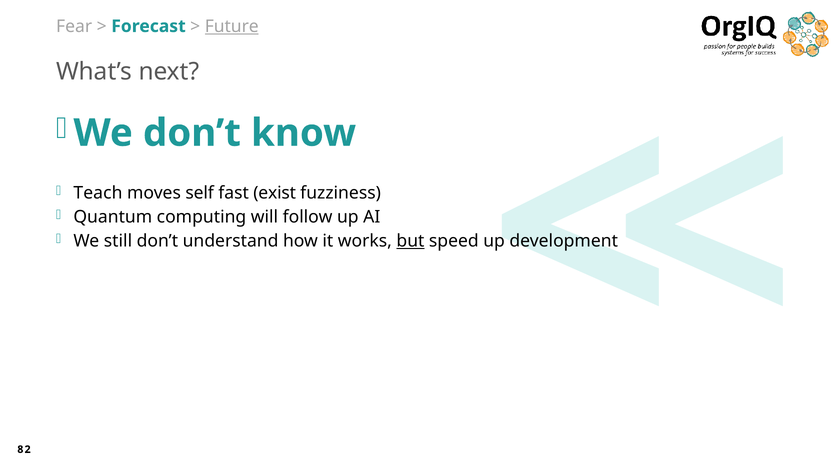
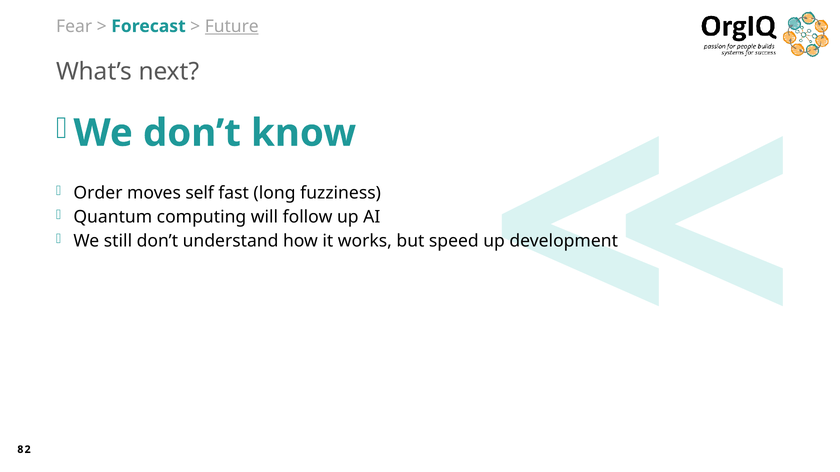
Teach: Teach -> Order
exist: exist -> long
but underline: present -> none
